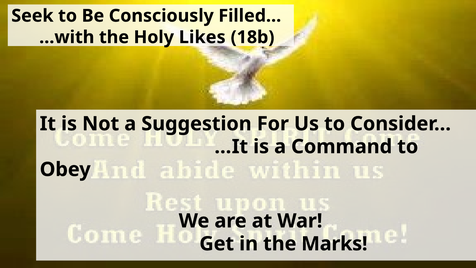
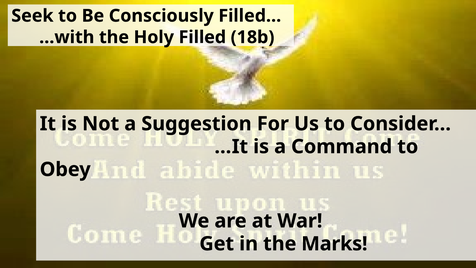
Likes: Likes -> Filled
